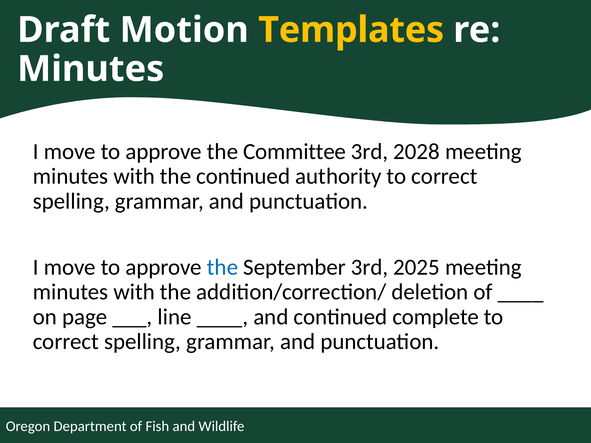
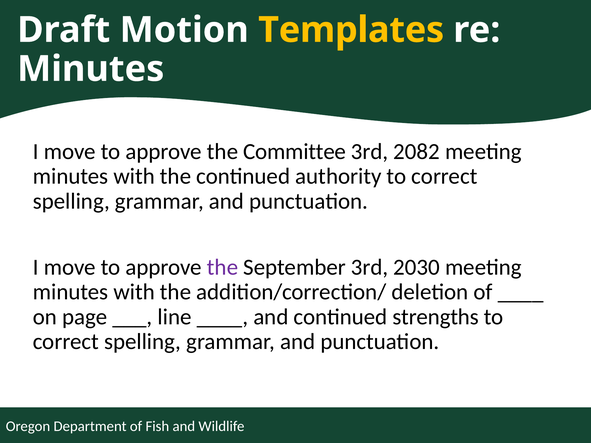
2028: 2028 -> 2082
the at (223, 267) colour: blue -> purple
2025: 2025 -> 2030
complete: complete -> strengths
